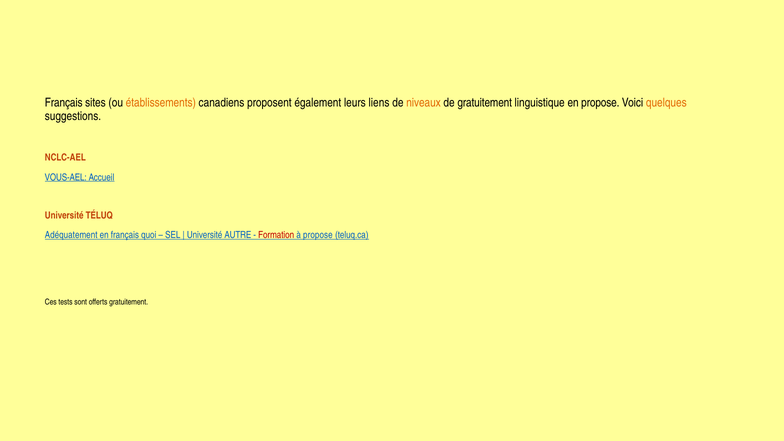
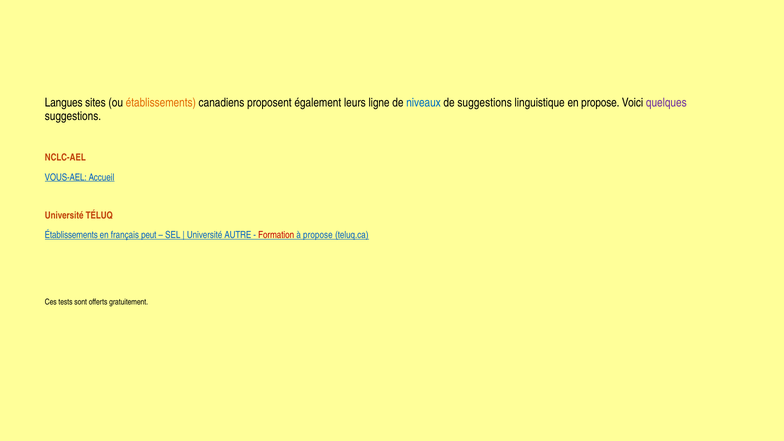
Français at (64, 103): Français -> Langues
liens: liens -> ligne
niveaux colour: orange -> blue
de gratuitement: gratuitement -> suggestions
quelques colour: orange -> purple
Adéquatement at (71, 235): Adéquatement -> Établissements
quoi: quoi -> peut
